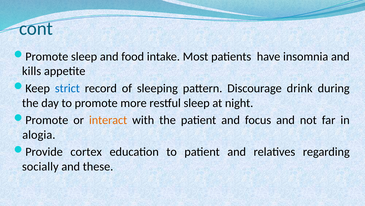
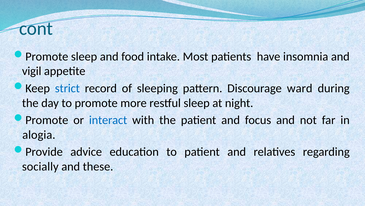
kills: kills -> vigil
drink: drink -> ward
interact colour: orange -> blue
cortex: cortex -> advice
